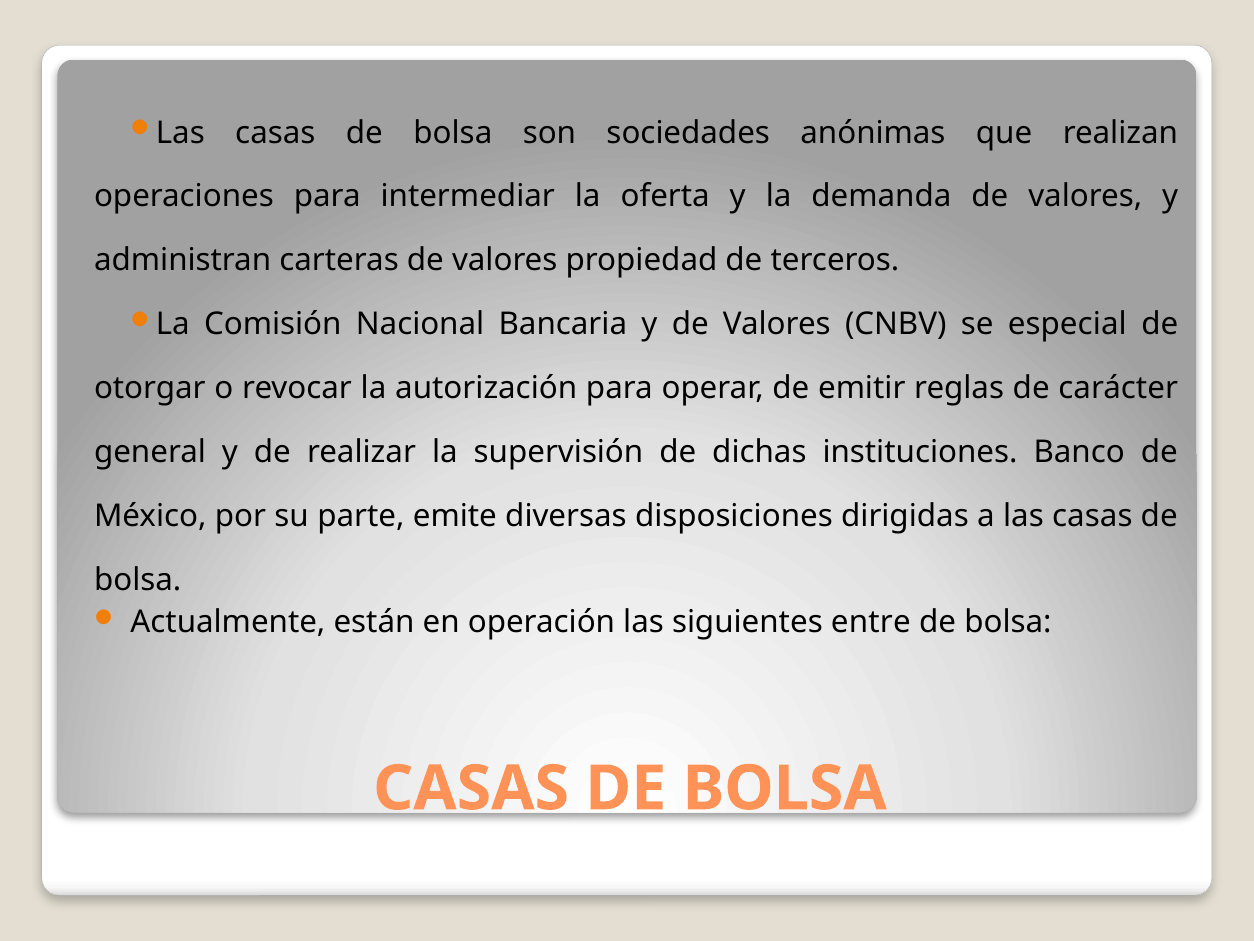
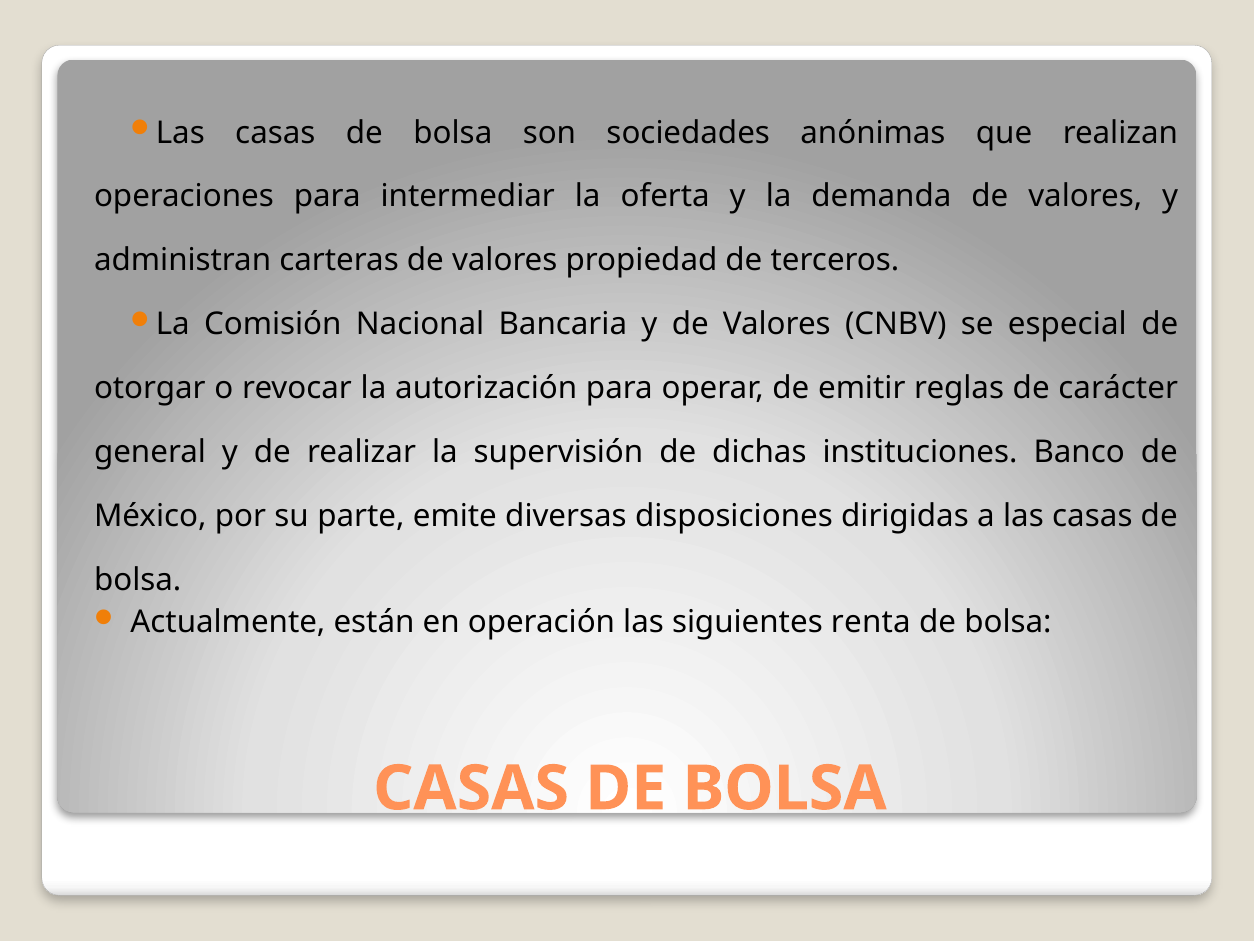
entre: entre -> renta
